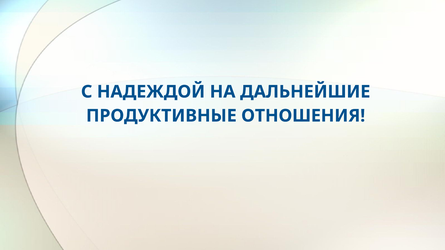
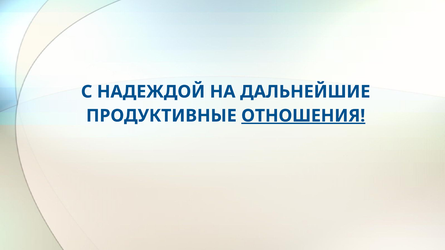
ОТНОШЕНИЯ underline: none -> present
